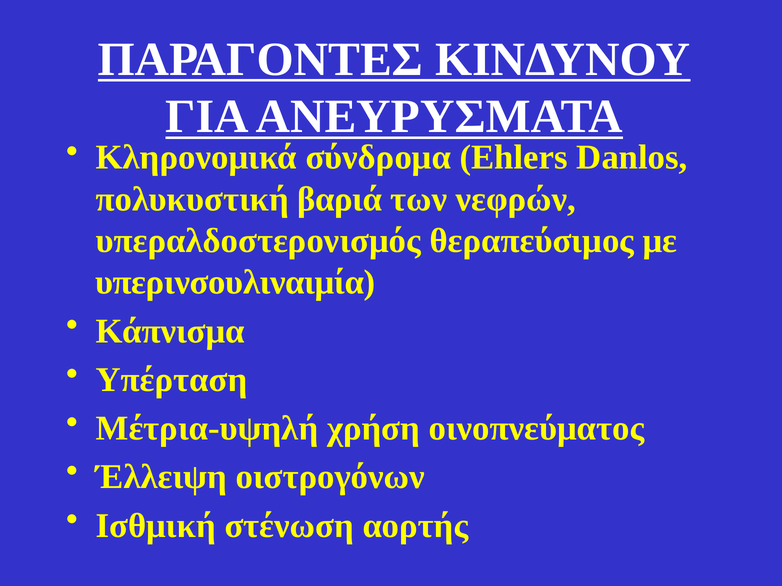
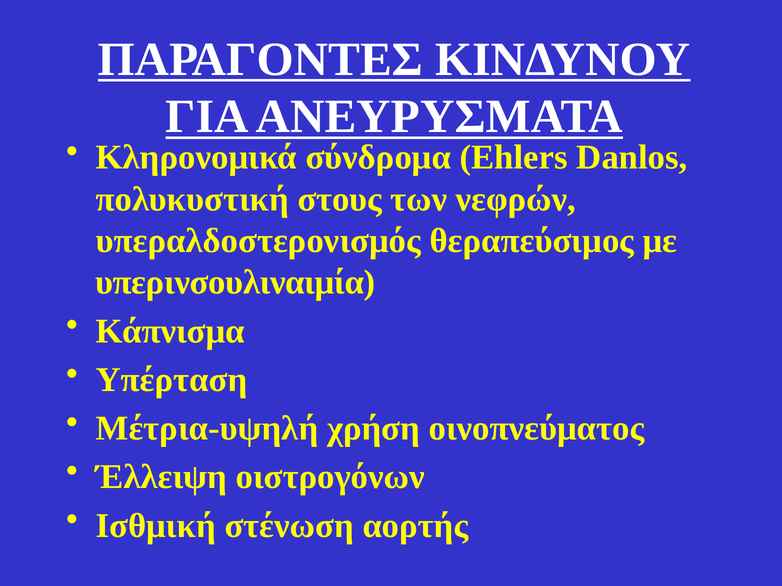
βαριά: βαριά -> στους
